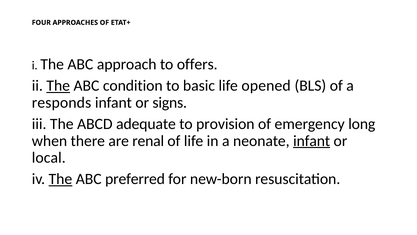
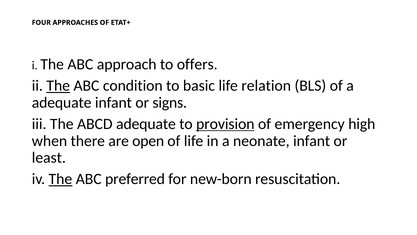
opened: opened -> relation
responds at (62, 102): responds -> adequate
provision underline: none -> present
long: long -> high
renal: renal -> open
infant at (312, 141) underline: present -> none
local: local -> least
